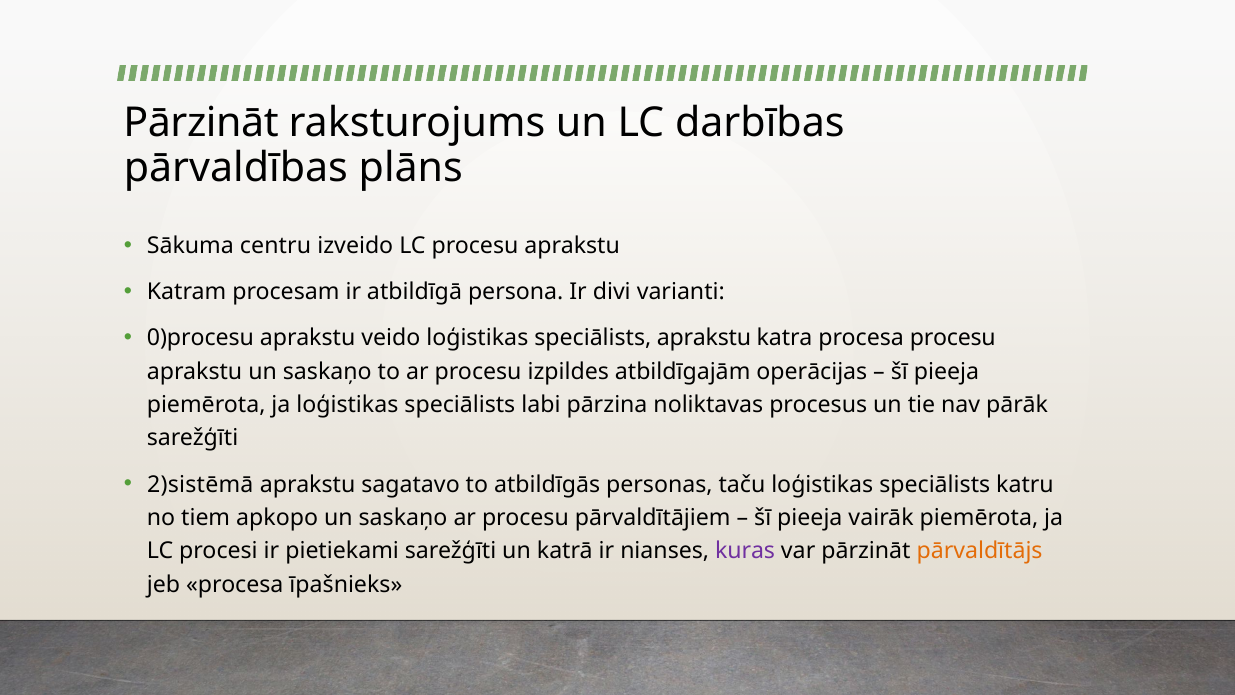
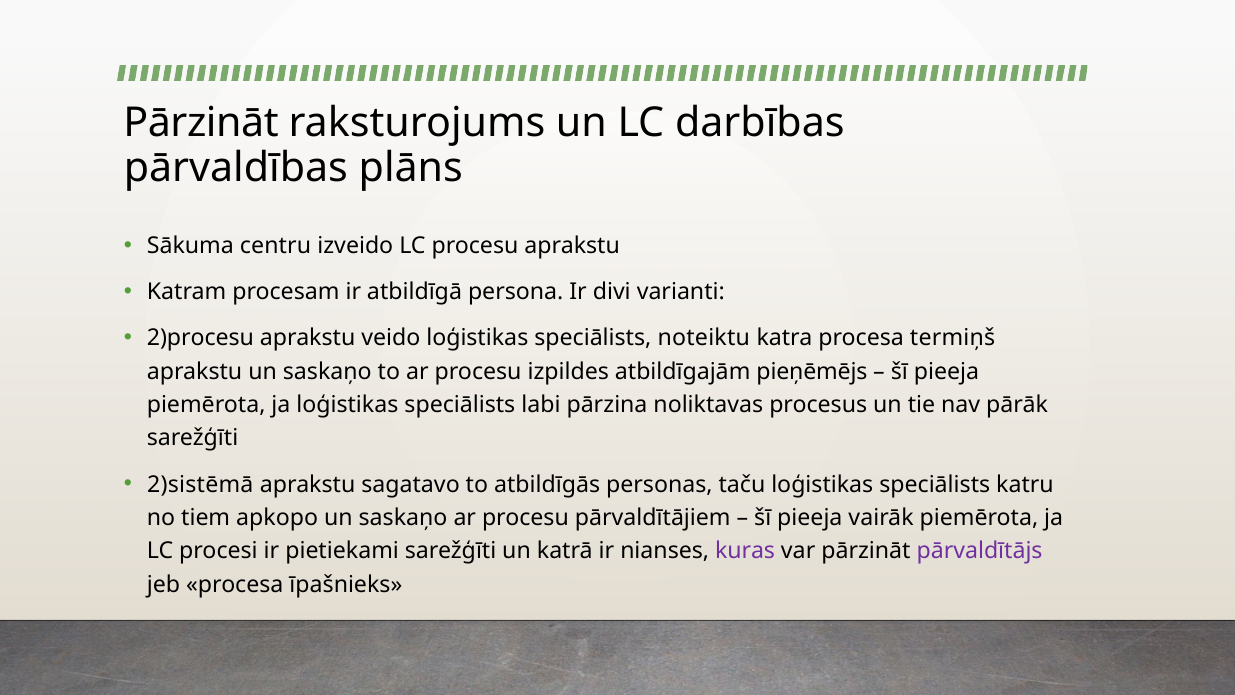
0)procesu: 0)procesu -> 2)procesu
speciālists aprakstu: aprakstu -> noteiktu
procesa procesu: procesu -> termiņš
operācijas: operācijas -> pieņēmējs
pārvaldītājs colour: orange -> purple
